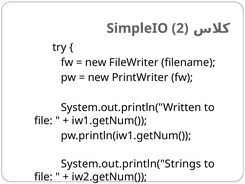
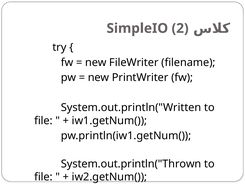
System.out.println("Strings: System.out.println("Strings -> System.out.println("Thrown
